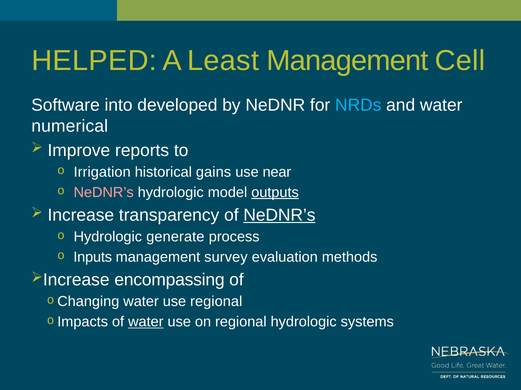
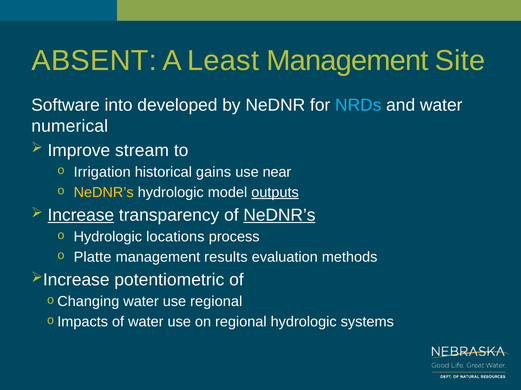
HELPED: HELPED -> ABSENT
Cell: Cell -> Site
reports: reports -> stream
NeDNR’s at (104, 193) colour: pink -> yellow
Increase underline: none -> present
generate: generate -> locations
Inputs: Inputs -> Platte
survey: survey -> results
encompassing: encompassing -> potentiometric
water at (146, 322) underline: present -> none
